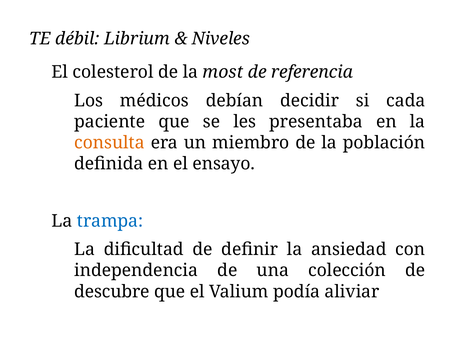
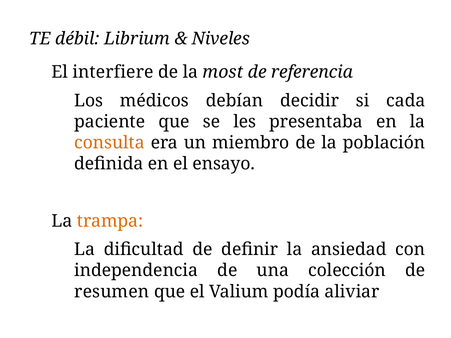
colesterol: colesterol -> interfiere
trampa colour: blue -> orange
descubre: descubre -> resumen
